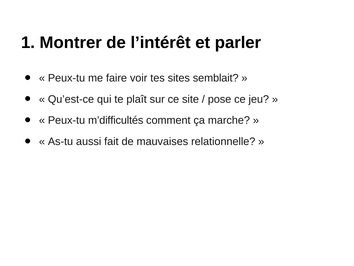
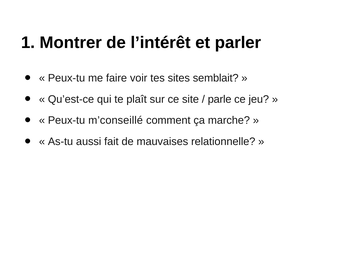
pose: pose -> parle
m’difficultés: m’difficultés -> m’conseillé
